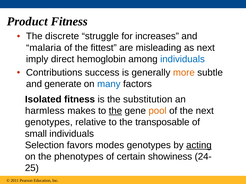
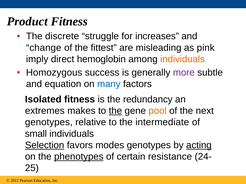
malaria: malaria -> change
as next: next -> pink
individuals at (183, 59) colour: blue -> orange
Contributions: Contributions -> Homozygous
more colour: orange -> purple
generate: generate -> equation
substitution: substitution -> redundancy
harmless: harmless -> extremes
transposable: transposable -> intermediate
Selection underline: none -> present
phenotypes underline: none -> present
showiness: showiness -> resistance
